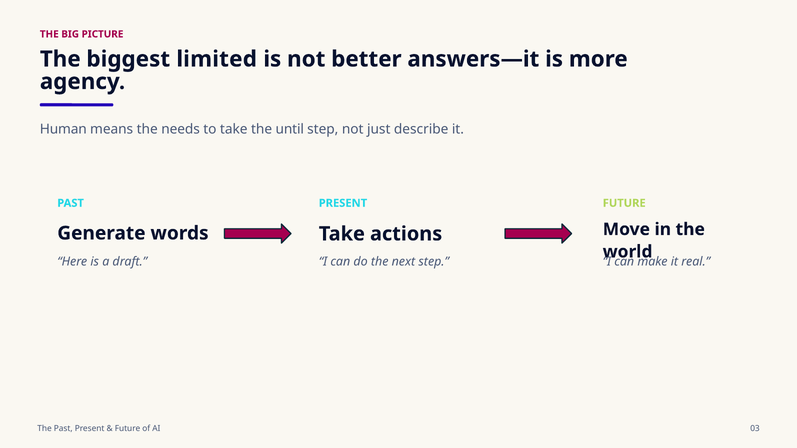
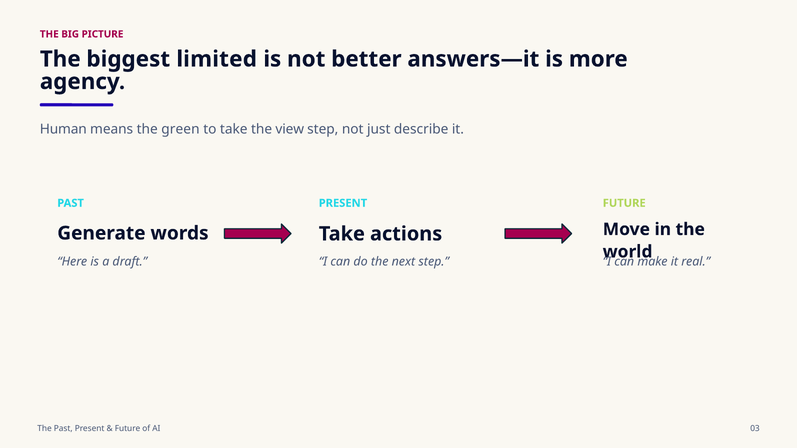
needs: needs -> green
until: until -> view
